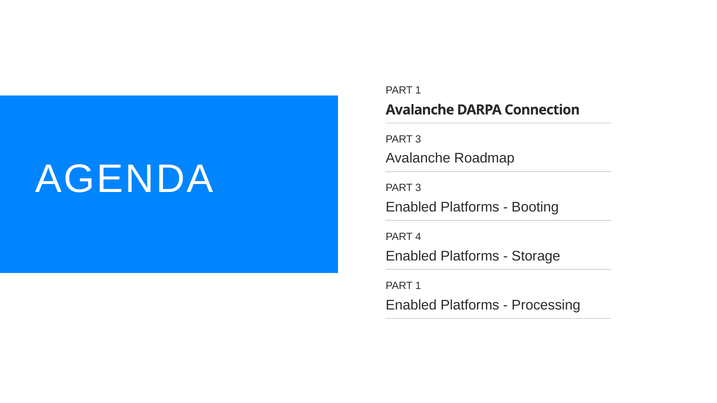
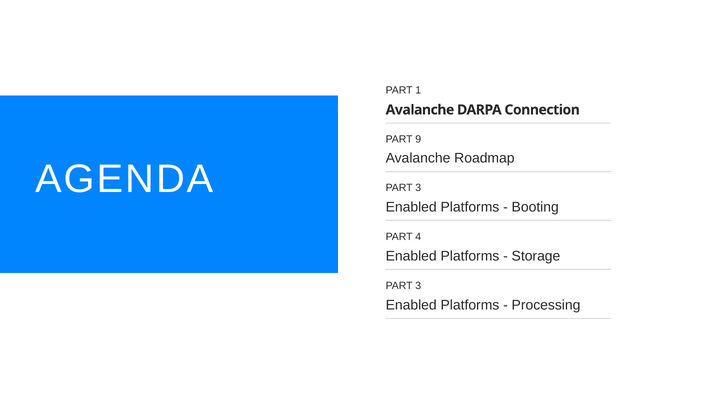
3 at (418, 140): 3 -> 9
1 at (418, 286): 1 -> 3
